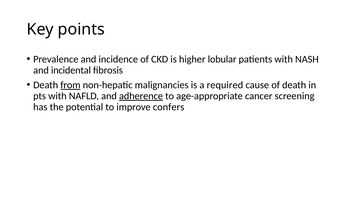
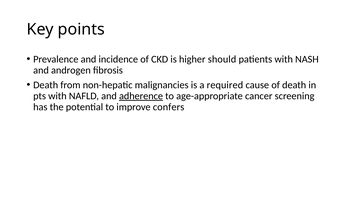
lobular: lobular -> should
incidental: incidental -> androgen
from underline: present -> none
